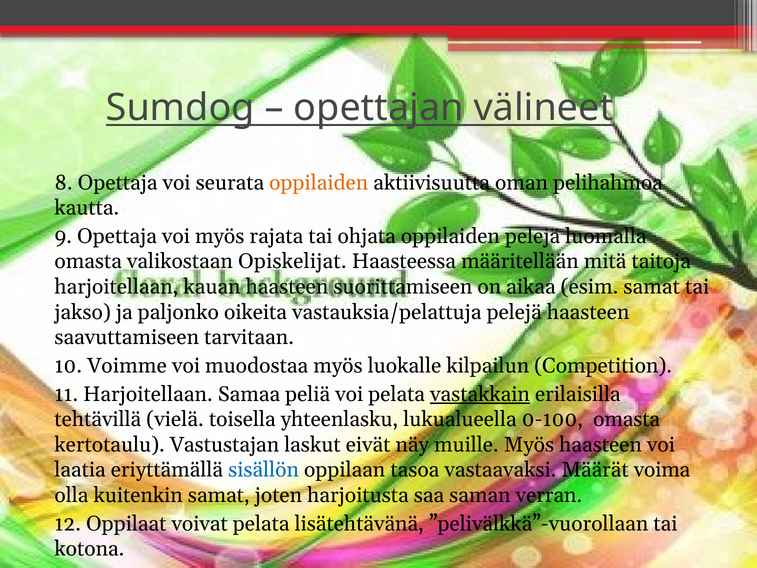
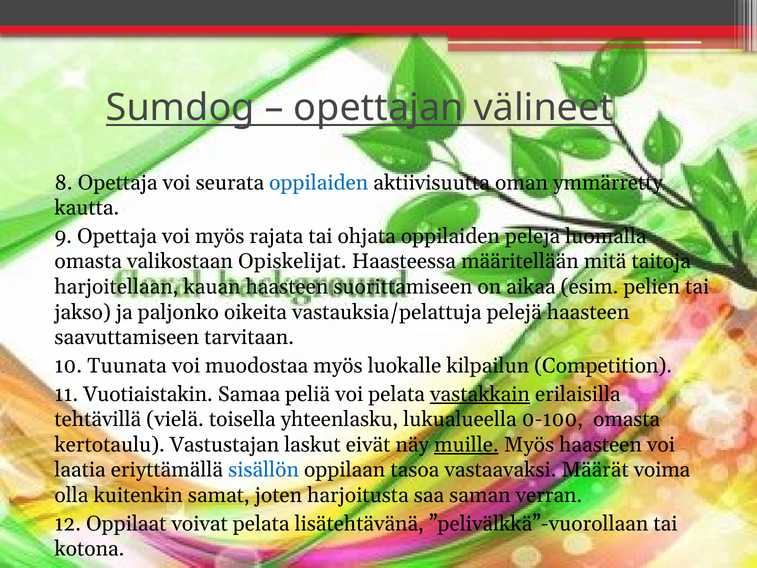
oppilaiden at (319, 183) colour: orange -> blue
pelihahmoa: pelihahmoa -> ymmärretty
esim samat: samat -> pelien
Voimme: Voimme -> Tuunata
11 Harjoitellaan: Harjoitellaan -> Vuotiaistakin
muille underline: none -> present
